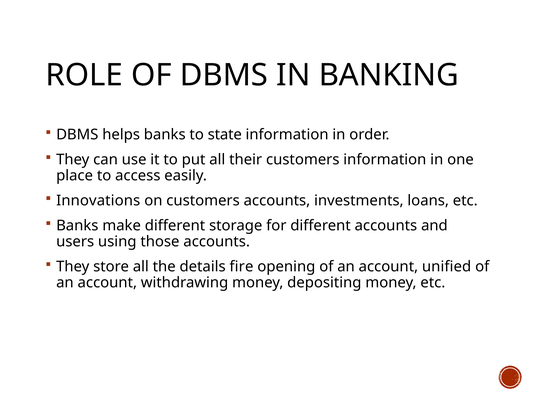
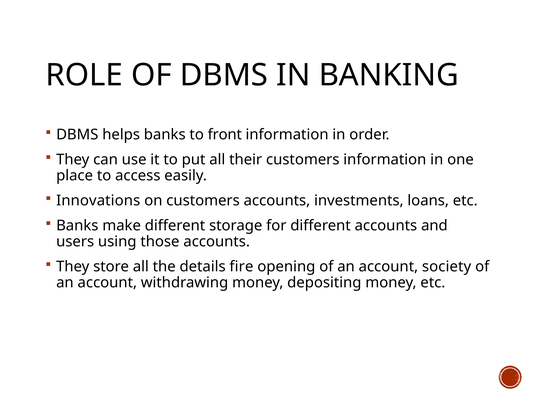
state: state -> front
unified: unified -> society
